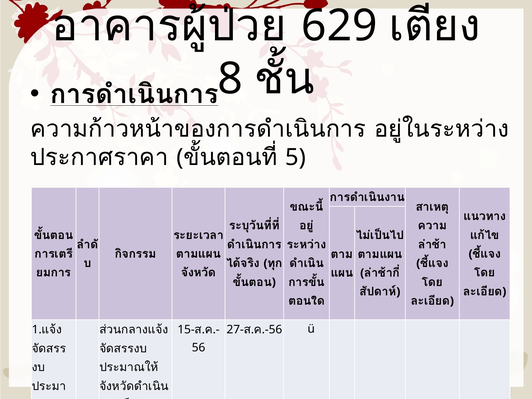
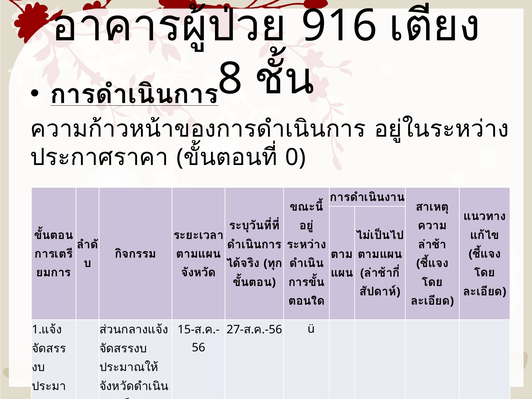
629: 629 -> 916
5: 5 -> 0
